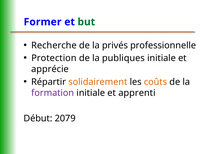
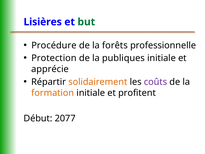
Former: Former -> Lisières
Recherche: Recherche -> Procédure
privés: privés -> forêts
coûts colour: orange -> purple
formation colour: purple -> orange
apprenti: apprenti -> profitent
2079: 2079 -> 2077
